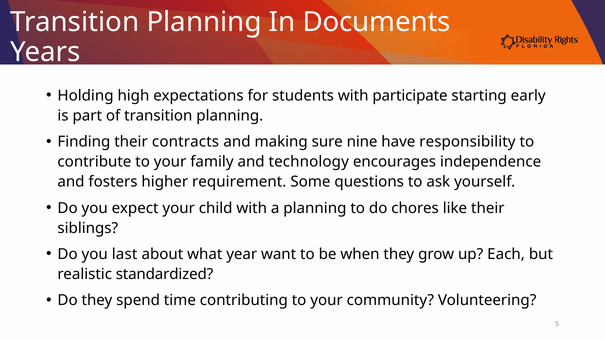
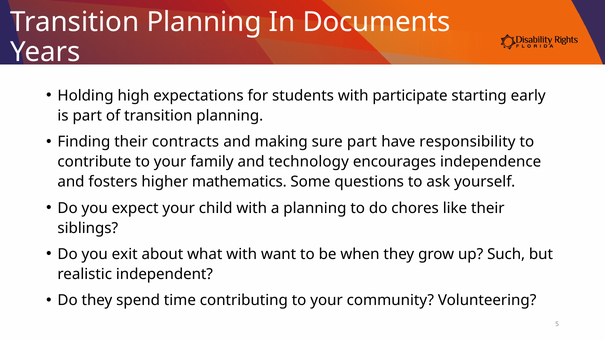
sure nine: nine -> part
requirement: requirement -> mathematics
last: last -> exit
what year: year -> with
Each: Each -> Such
standardized: standardized -> independent
